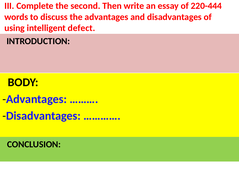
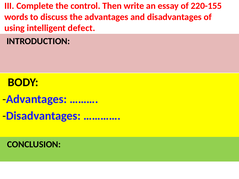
second: second -> control
220-444: 220-444 -> 220-155
